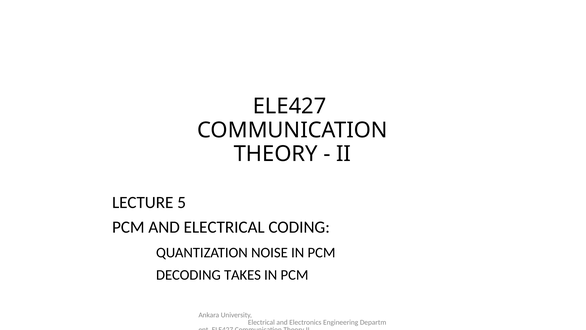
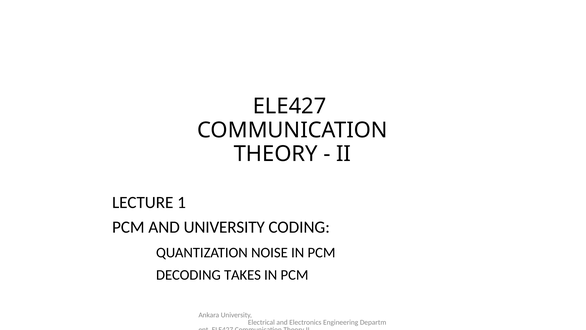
5: 5 -> 1
AND ELECTRICAL: ELECTRICAL -> UNIVERSITY
